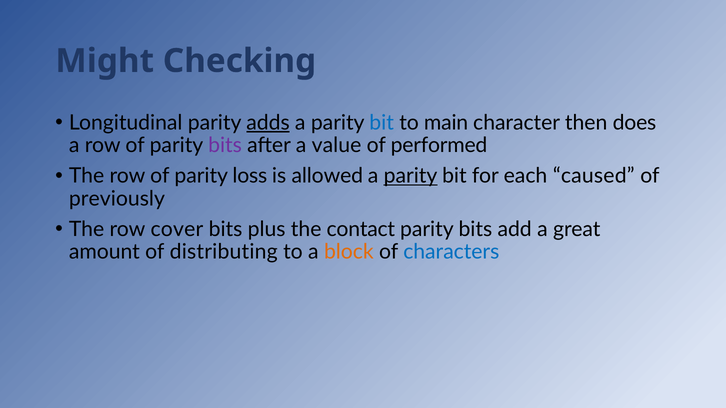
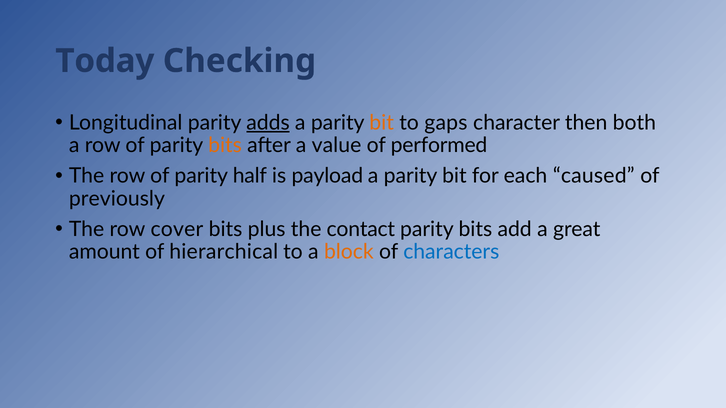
Might: Might -> Today
bit at (382, 123) colour: blue -> orange
main: main -> gaps
does: does -> both
bits at (225, 146) colour: purple -> orange
loss: loss -> half
allowed: allowed -> payload
parity at (410, 176) underline: present -> none
distributing: distributing -> hierarchical
